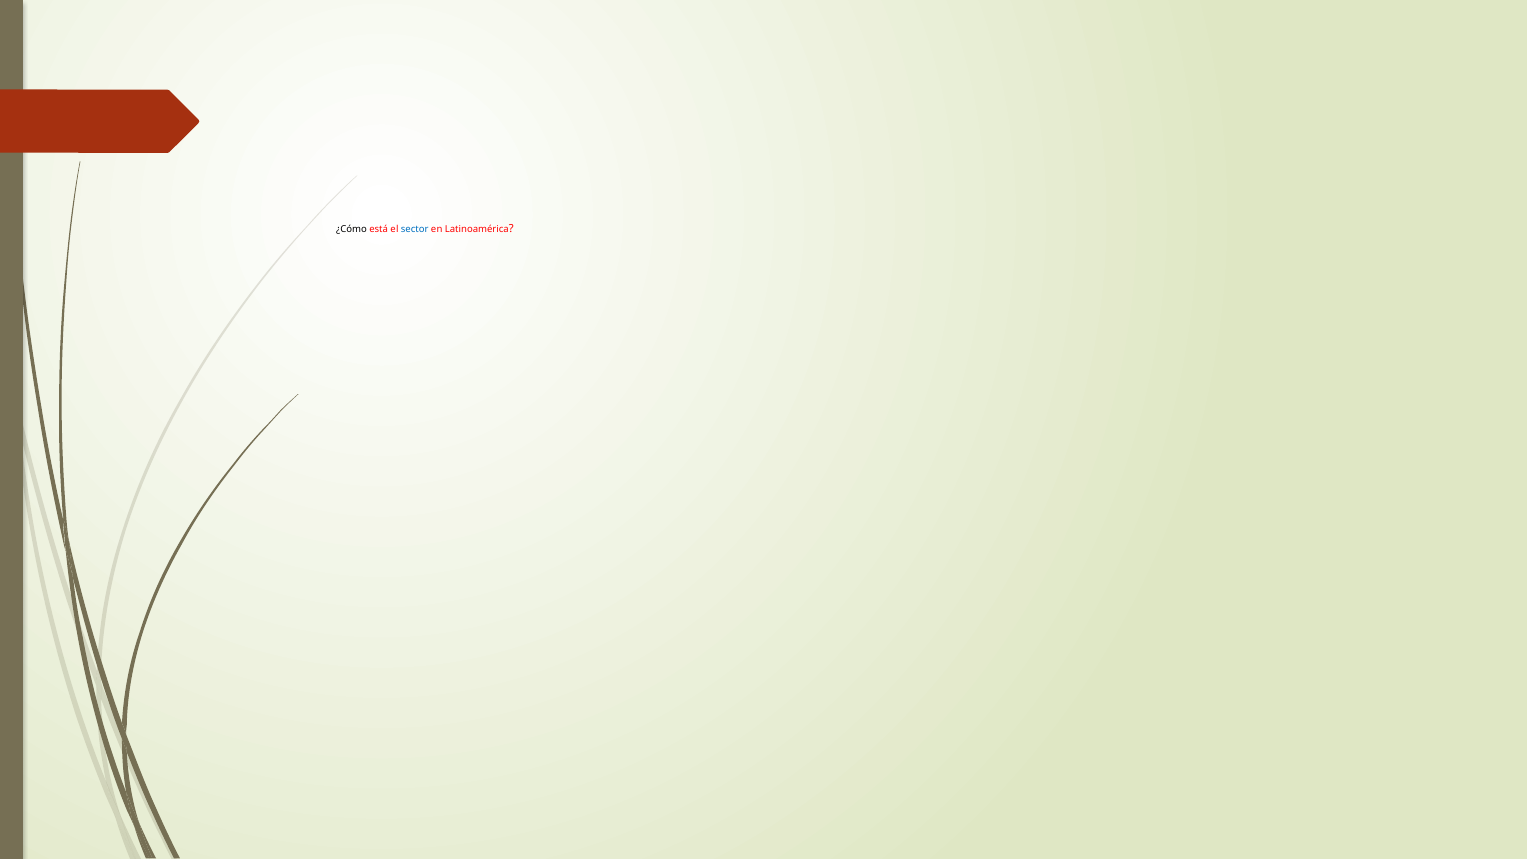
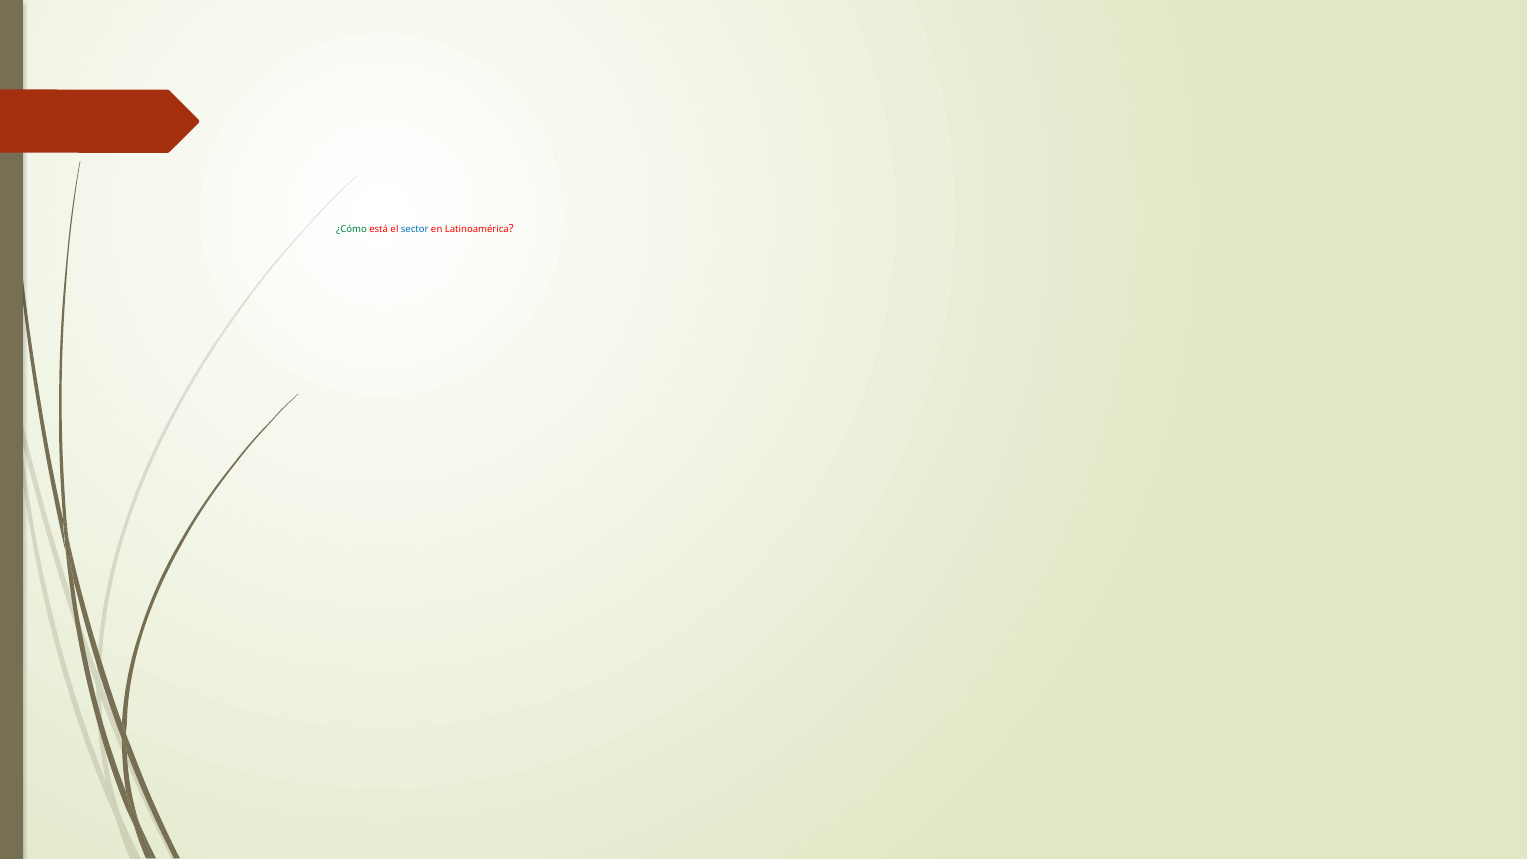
¿Cómo colour: black -> green
